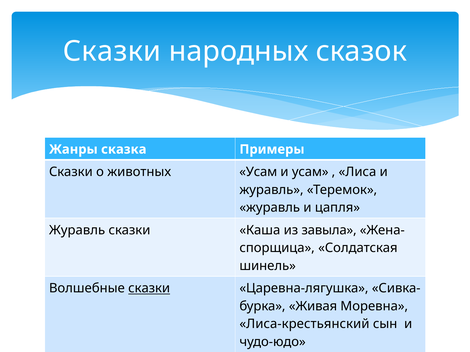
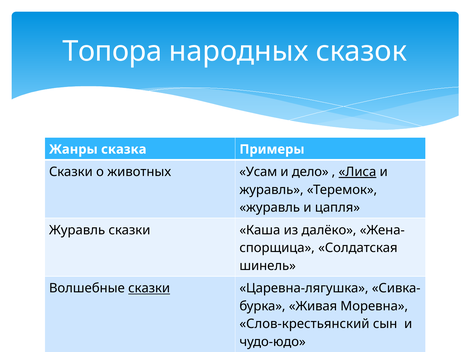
Сказки at (112, 52): Сказки -> Топора
и усам: усам -> дело
Лиса underline: none -> present
завыла: завыла -> далёко
Лиса-крестьянский: Лиса-крестьянский -> Слов-крестьянский
